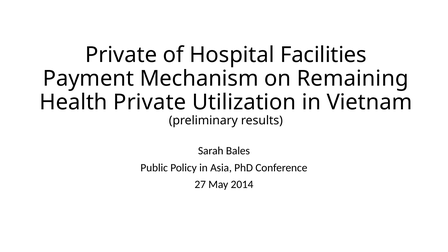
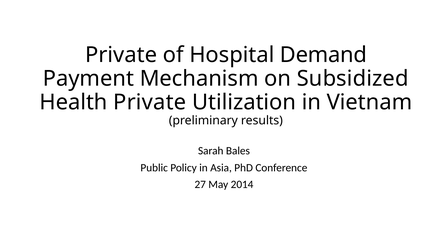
Facilities: Facilities -> Demand
Remaining: Remaining -> Subsidized
